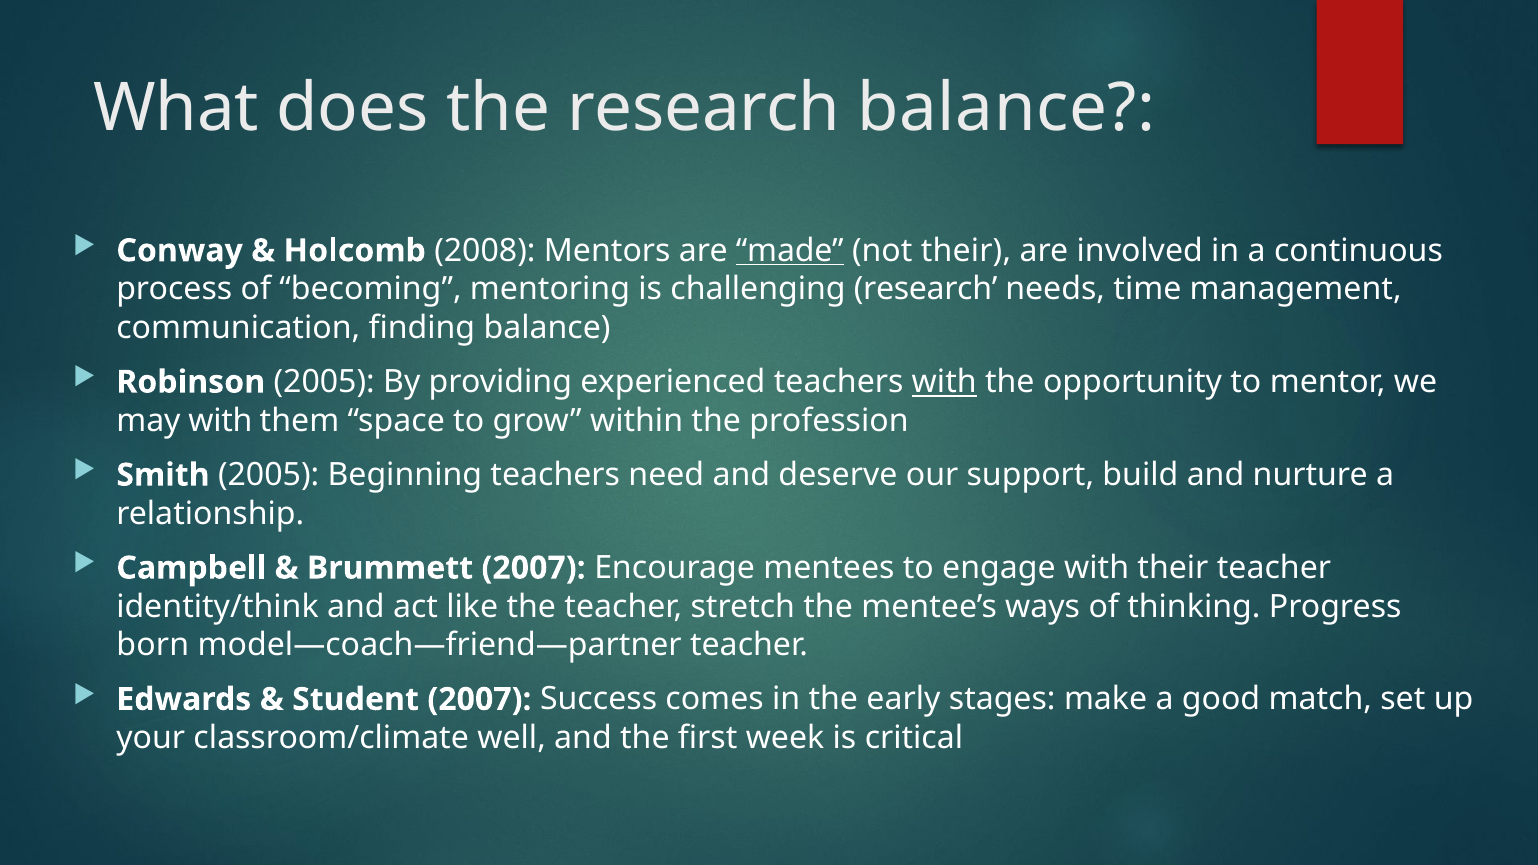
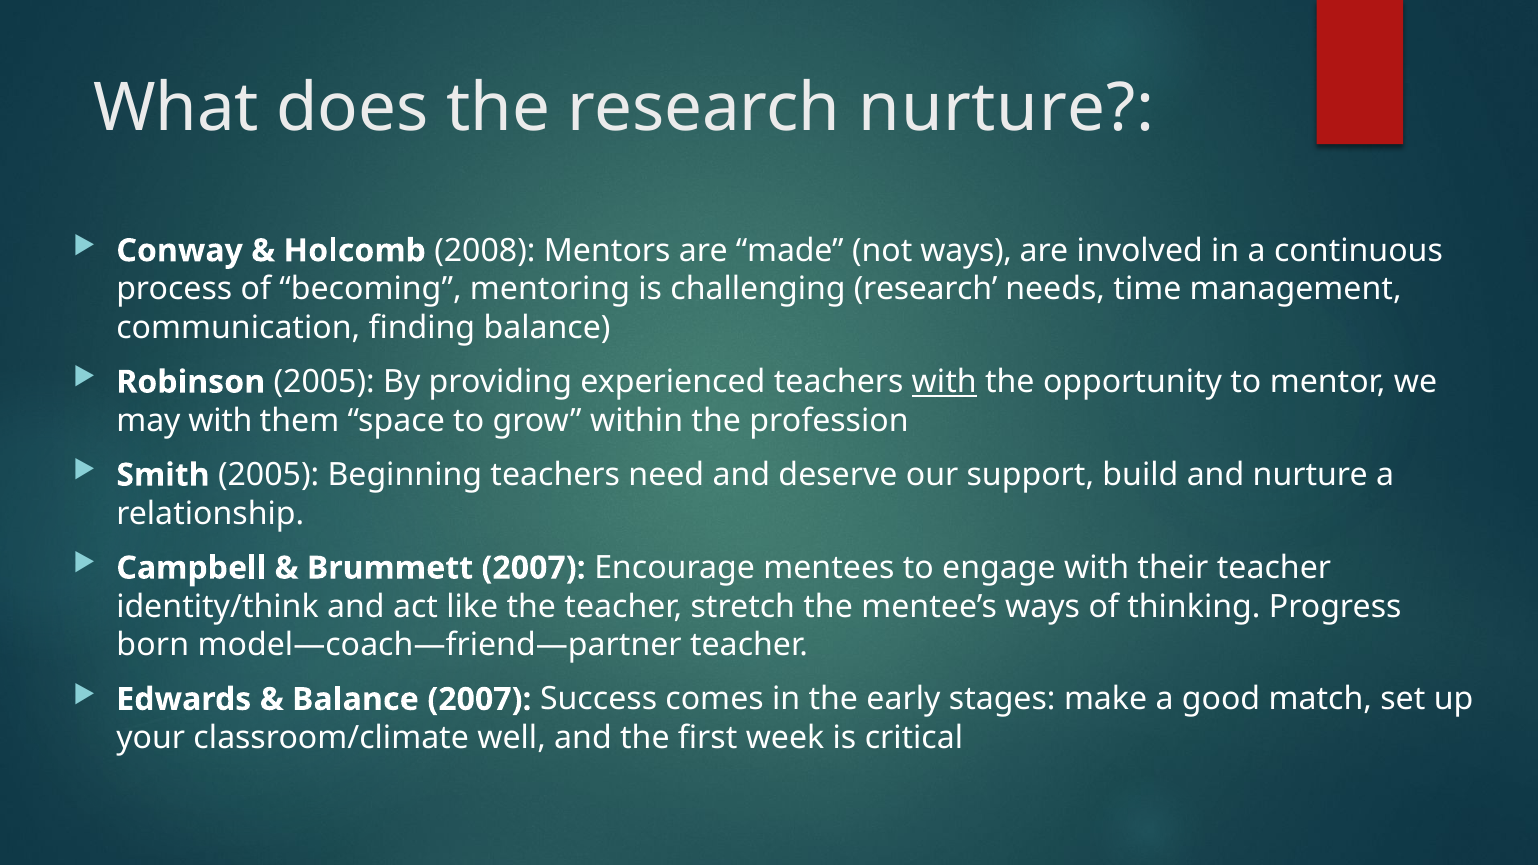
research balance: balance -> nurture
made underline: present -> none
not their: their -> ways
Student at (355, 699): Student -> Balance
